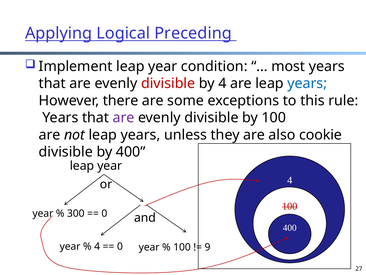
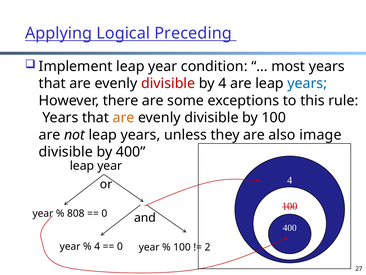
are at (124, 118) colour: purple -> orange
cookie: cookie -> image
300: 300 -> 808
9: 9 -> 2
